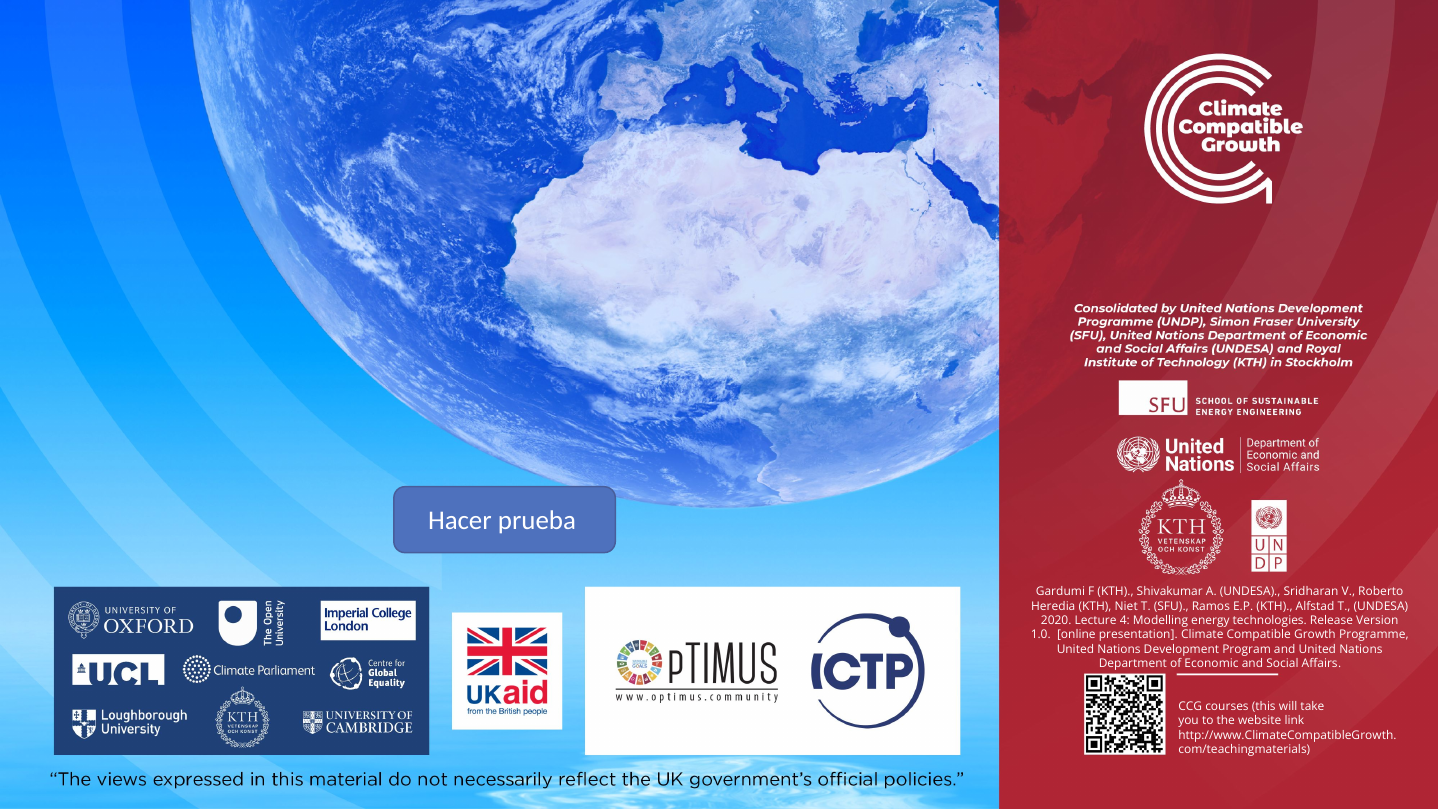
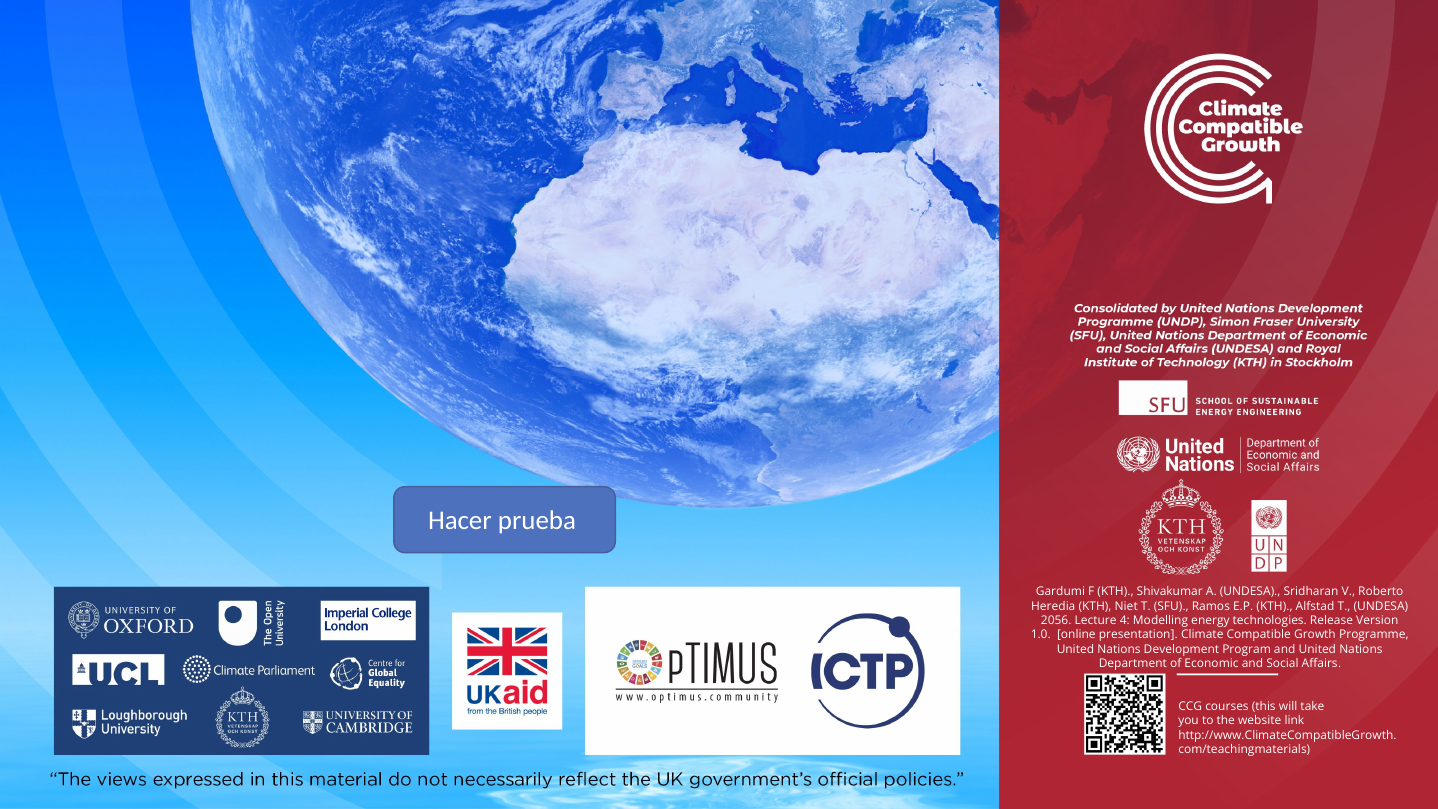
2020: 2020 -> 2056
